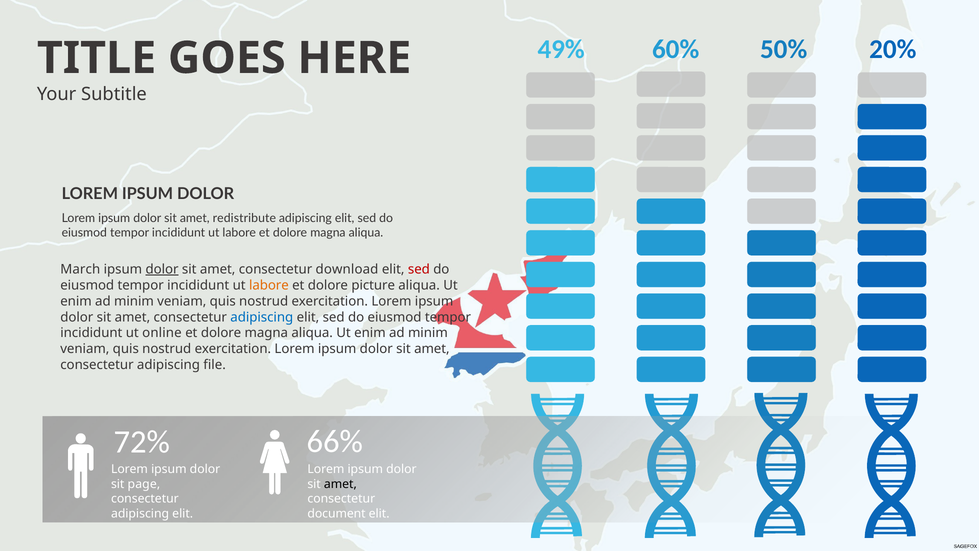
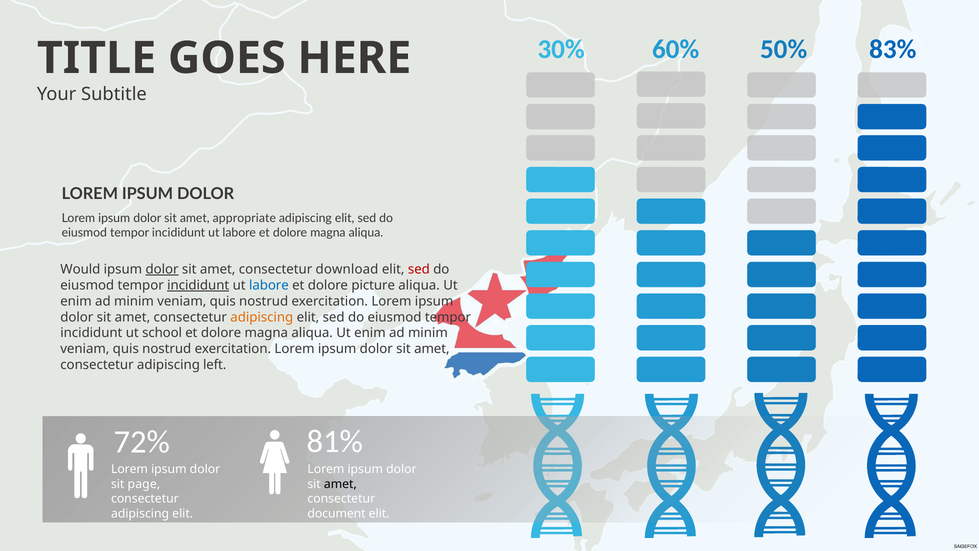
49%: 49% -> 30%
20%: 20% -> 83%
redistribute: redistribute -> appropriate
March: March -> Would
incididunt at (198, 285) underline: none -> present
labore at (269, 285) colour: orange -> blue
adipiscing at (262, 317) colour: blue -> orange
online: online -> school
file: file -> left
66%: 66% -> 81%
